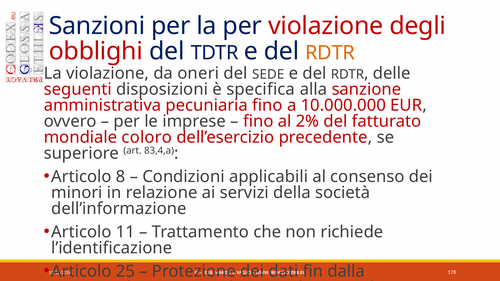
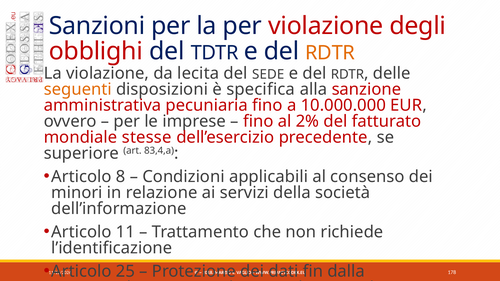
oneri: oneri -> lecita
seguenti colour: red -> orange
coloro: coloro -> stesse
